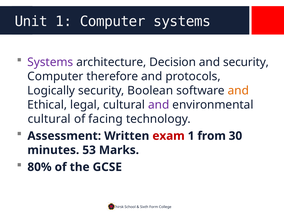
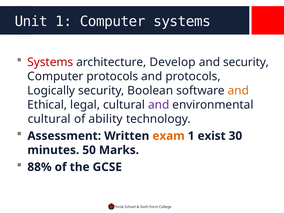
Systems at (50, 62) colour: purple -> red
Decision: Decision -> Develop
Computer therefore: therefore -> protocols
facing: facing -> ability
exam colour: red -> orange
from: from -> exist
53: 53 -> 50
80%: 80% -> 88%
